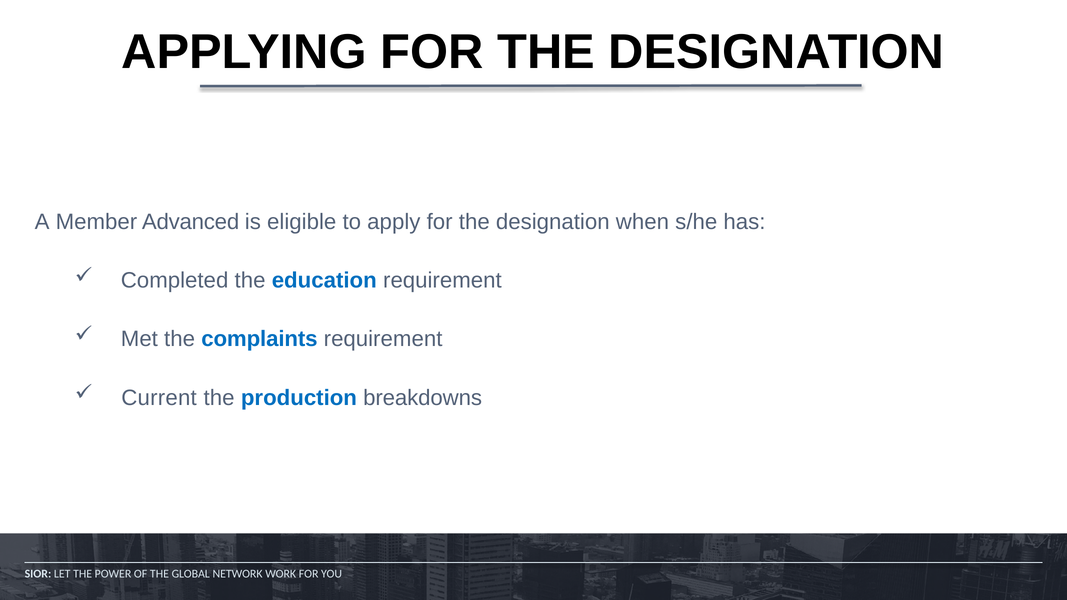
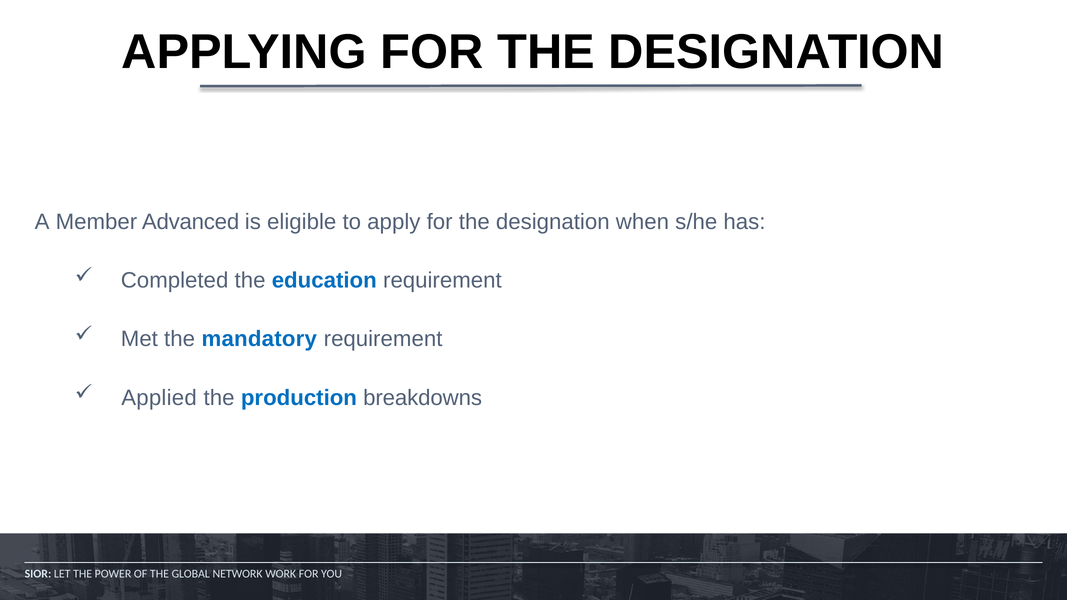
complaints: complaints -> mandatory
Current: Current -> Applied
